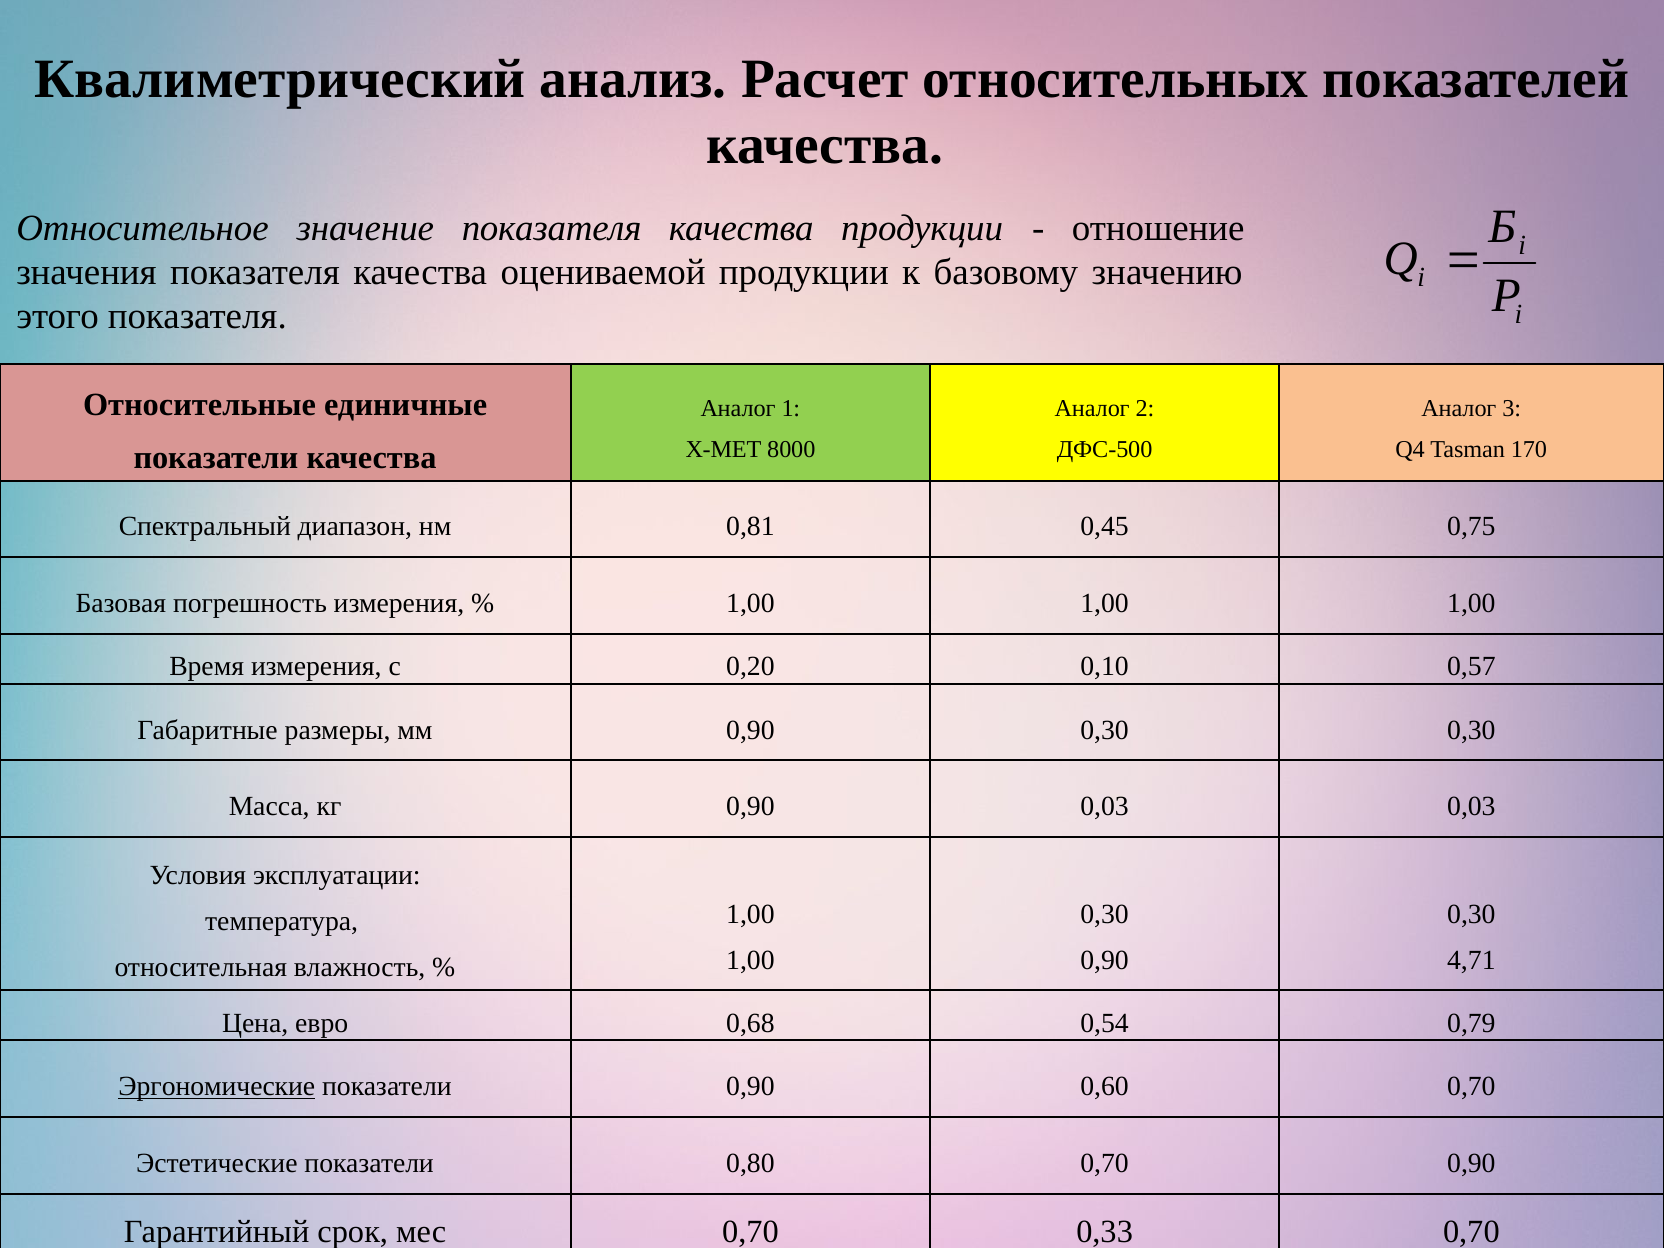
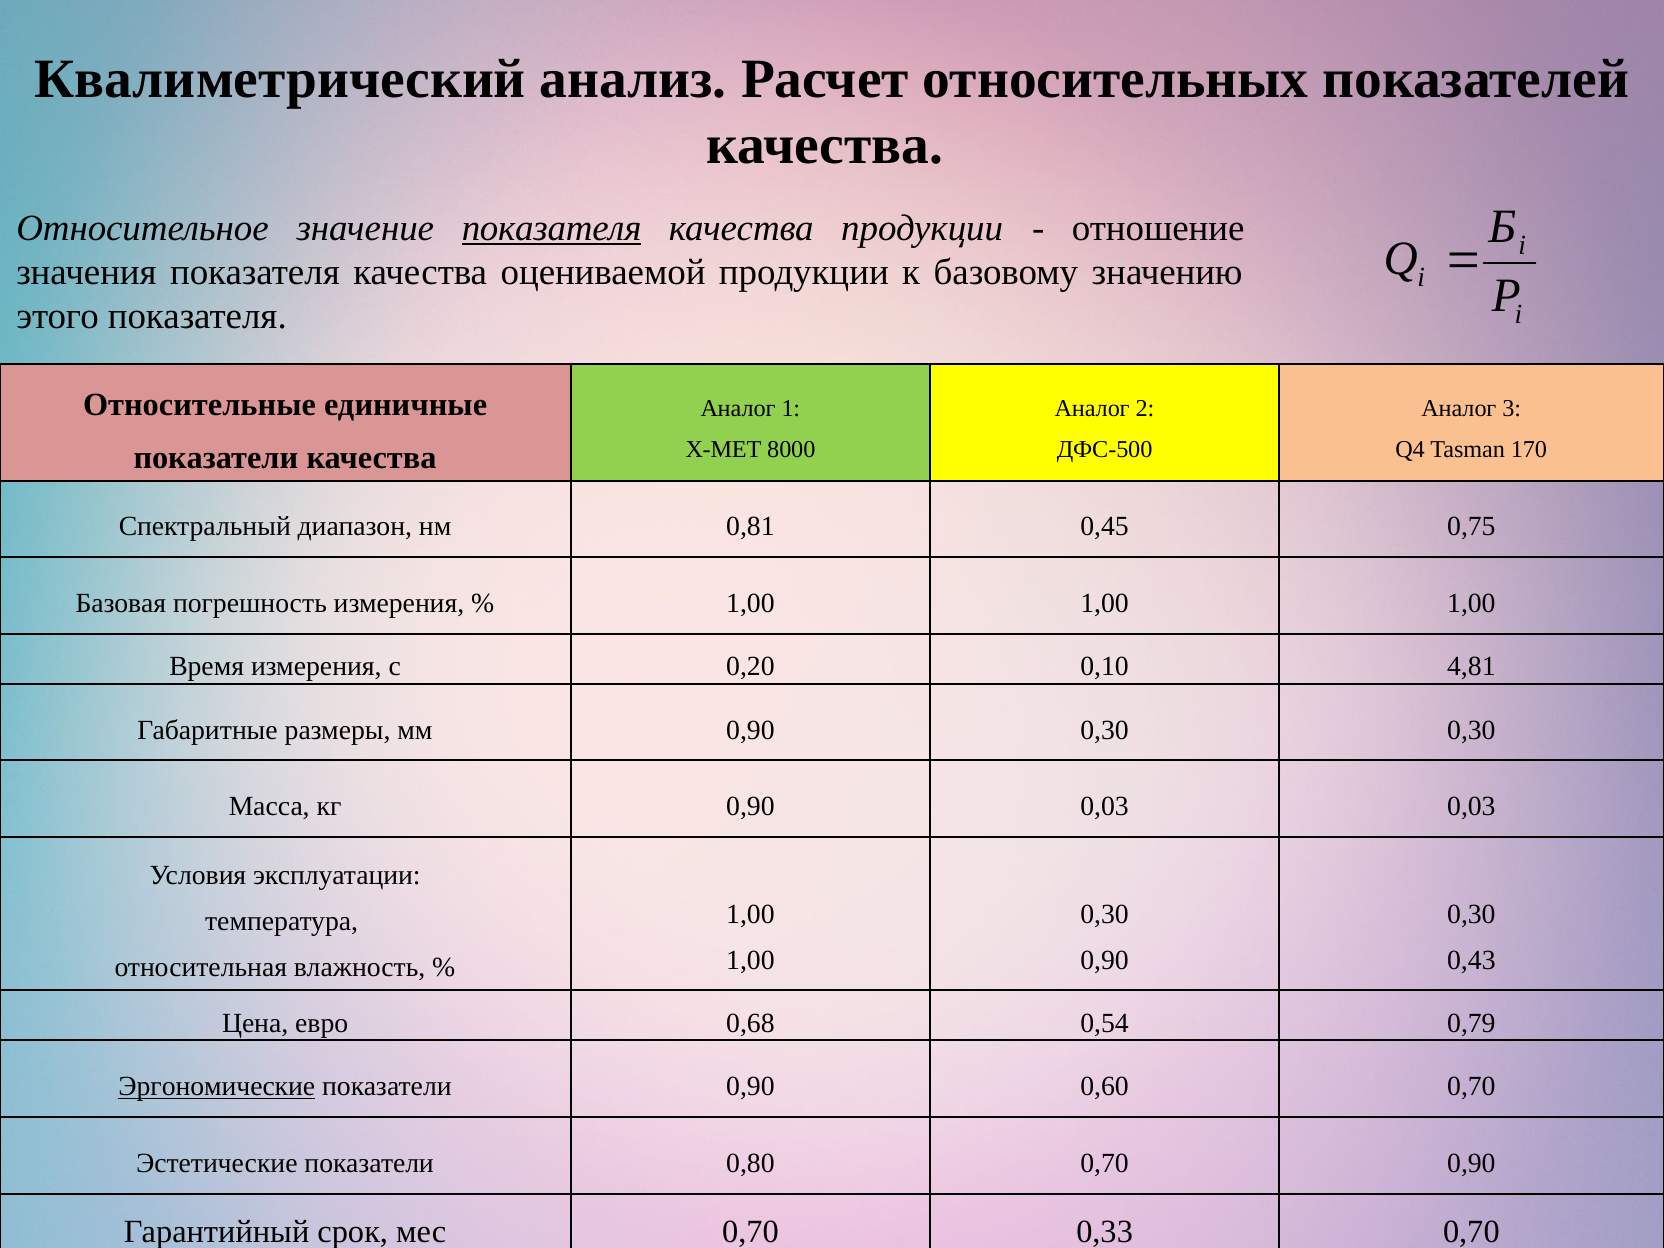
показателя at (552, 228) underline: none -> present
0,57: 0,57 -> 4,81
4,71: 4,71 -> 0,43
